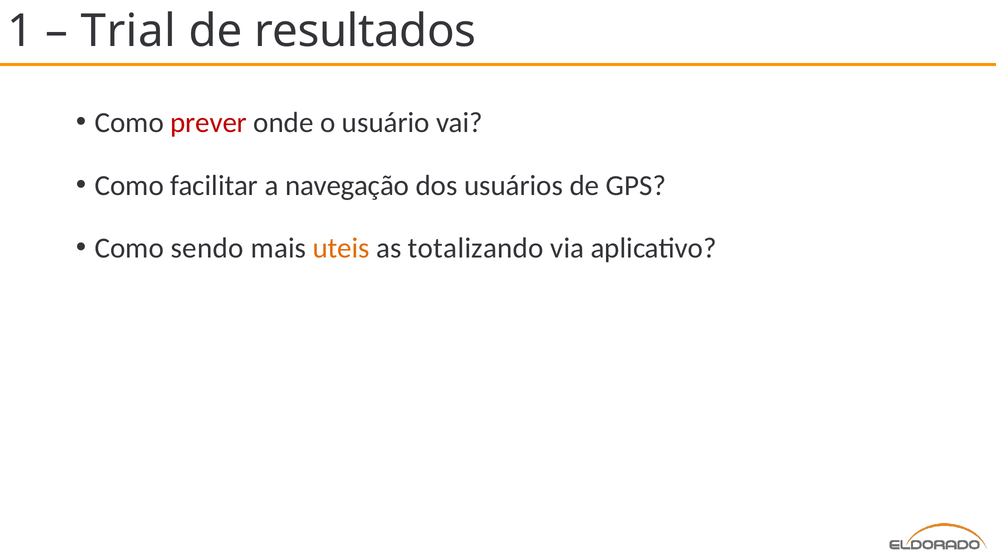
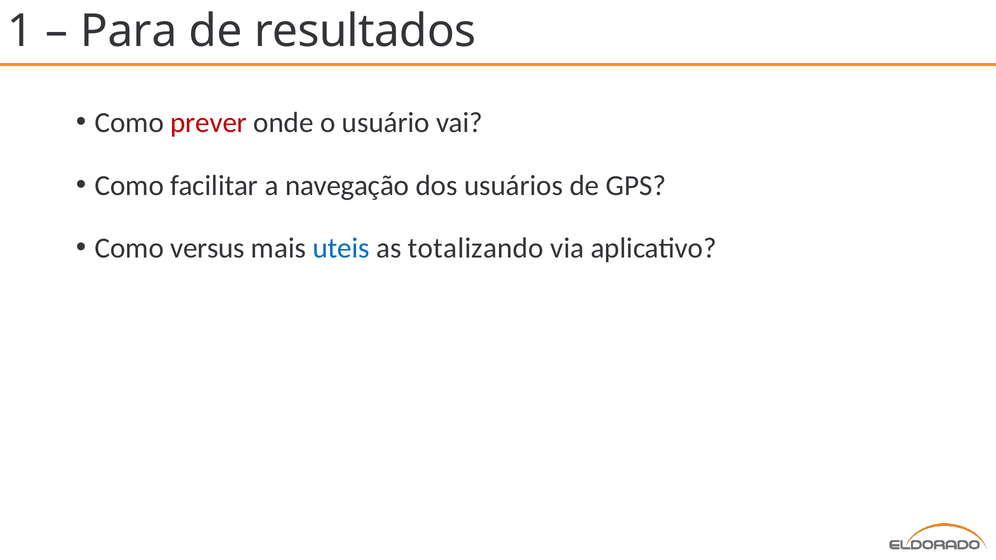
Trial: Trial -> Para
sendo: sendo -> versus
uteis colour: orange -> blue
